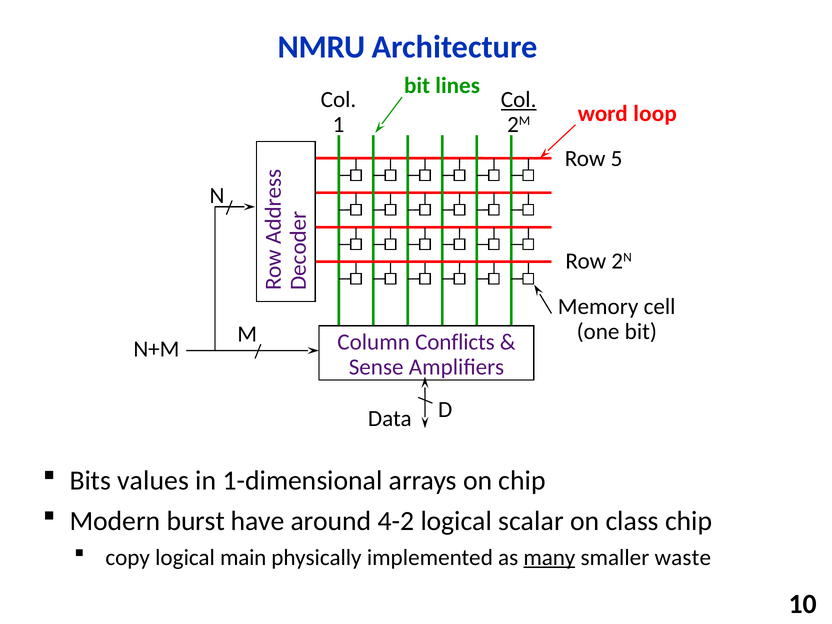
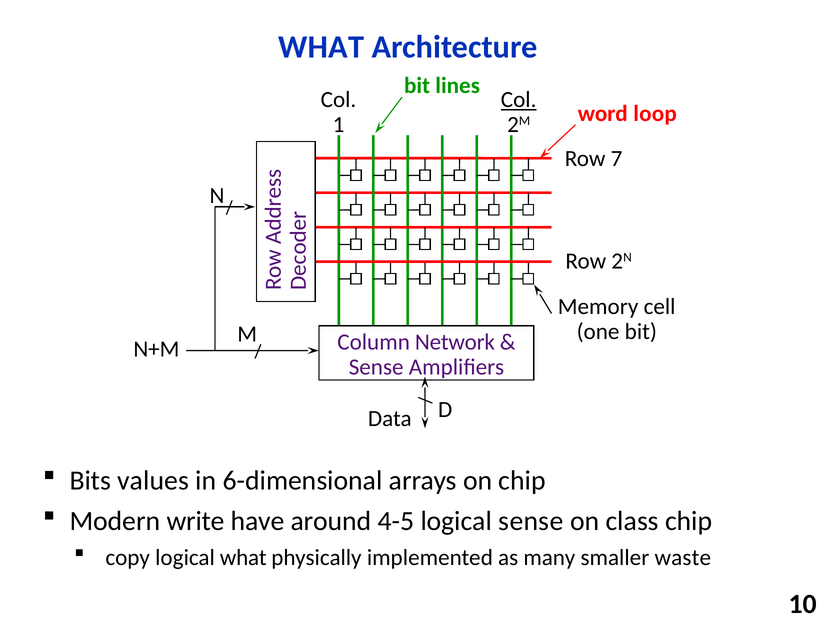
NMRU at (322, 47): NMRU -> WHAT
5: 5 -> 7
Conflicts: Conflicts -> Network
1-dimensional: 1-dimensional -> 6-dimensional
burst: burst -> write
4-2: 4-2 -> 4-5
logical scalar: scalar -> sense
logical main: main -> what
many underline: present -> none
